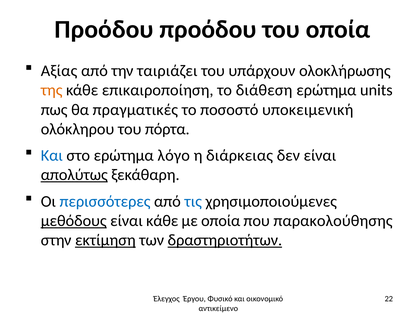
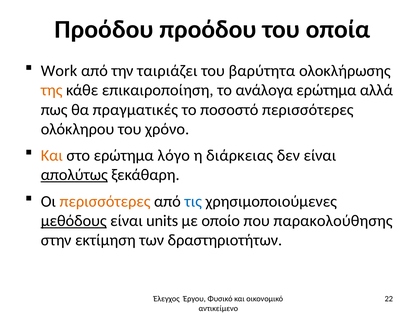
Αξίας: Αξίας -> Work
υπάρχουν: υπάρχουν -> βαρύτητα
διάθεση: διάθεση -> ανάλογα
units: units -> αλλά
ποσοστό υποκειμενική: υποκειμενική -> περισσότερες
πόρτα: πόρτα -> χρόνο
Και at (52, 156) colour: blue -> orange
περισσότερες at (105, 202) colour: blue -> orange
είναι κάθε: κάθε -> units
με οποία: οποία -> οποίο
εκτίμηση underline: present -> none
δραστηριοτήτων underline: present -> none
